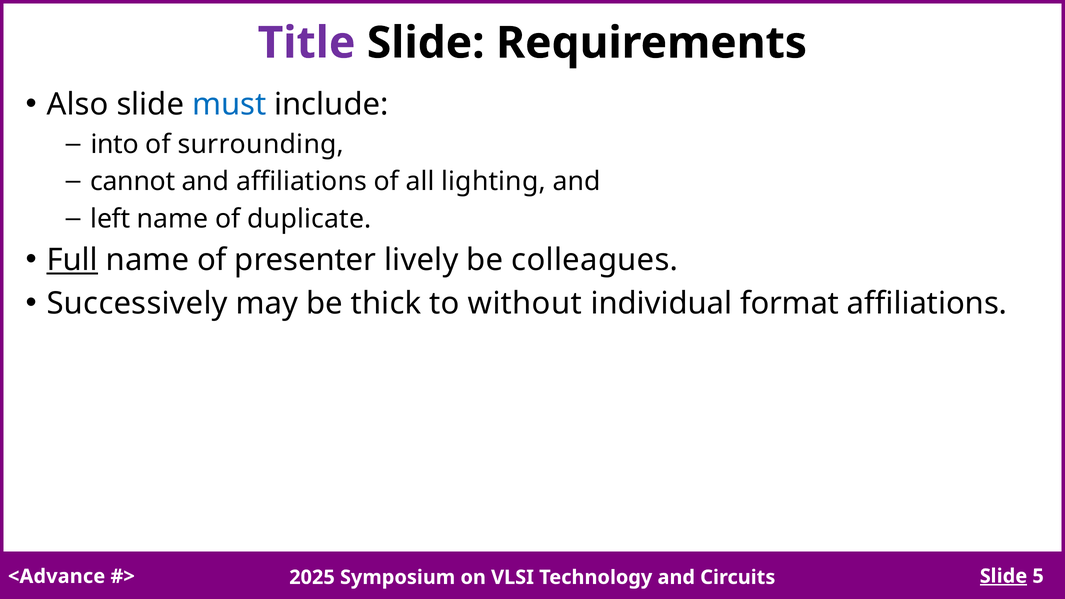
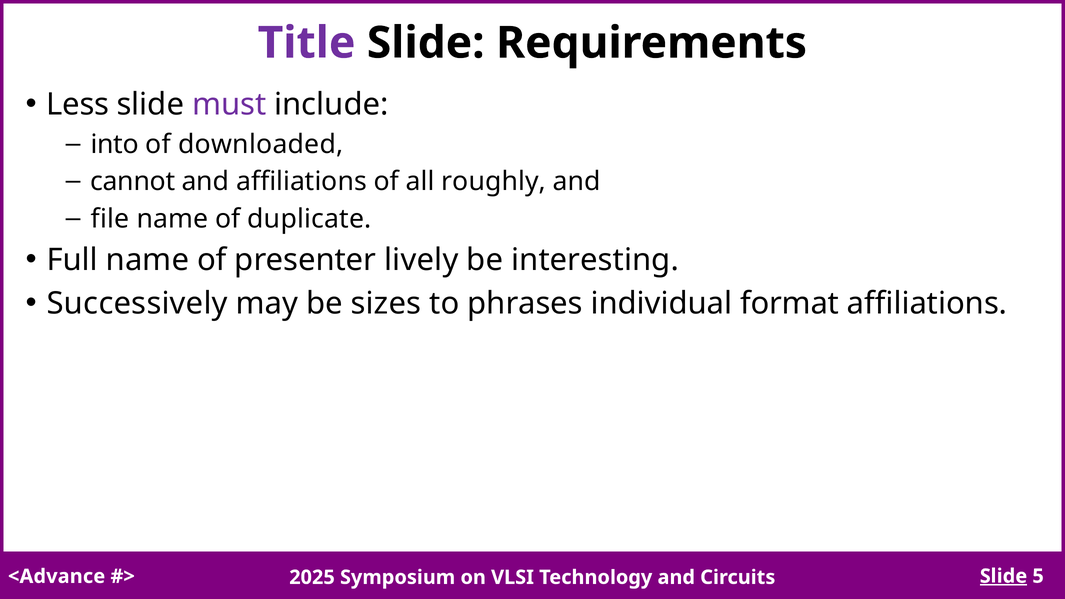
Also: Also -> Less
must colour: blue -> purple
surrounding: surrounding -> downloaded
lighting: lighting -> roughly
left: left -> file
Full underline: present -> none
colleagues: colleagues -> interesting
thick: thick -> sizes
without: without -> phrases
